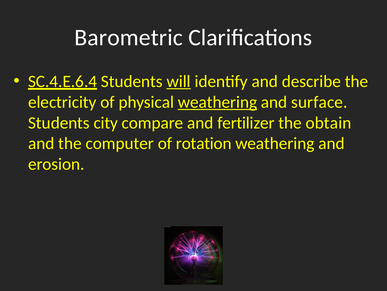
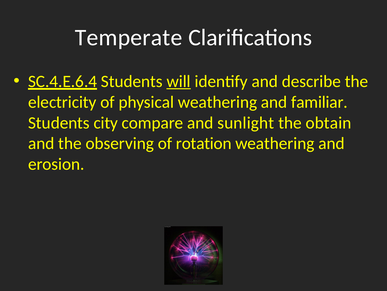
Barometric: Barometric -> Temperate
weathering at (217, 102) underline: present -> none
surface: surface -> familiar
fertilizer: fertilizer -> sunlight
computer: computer -> observing
